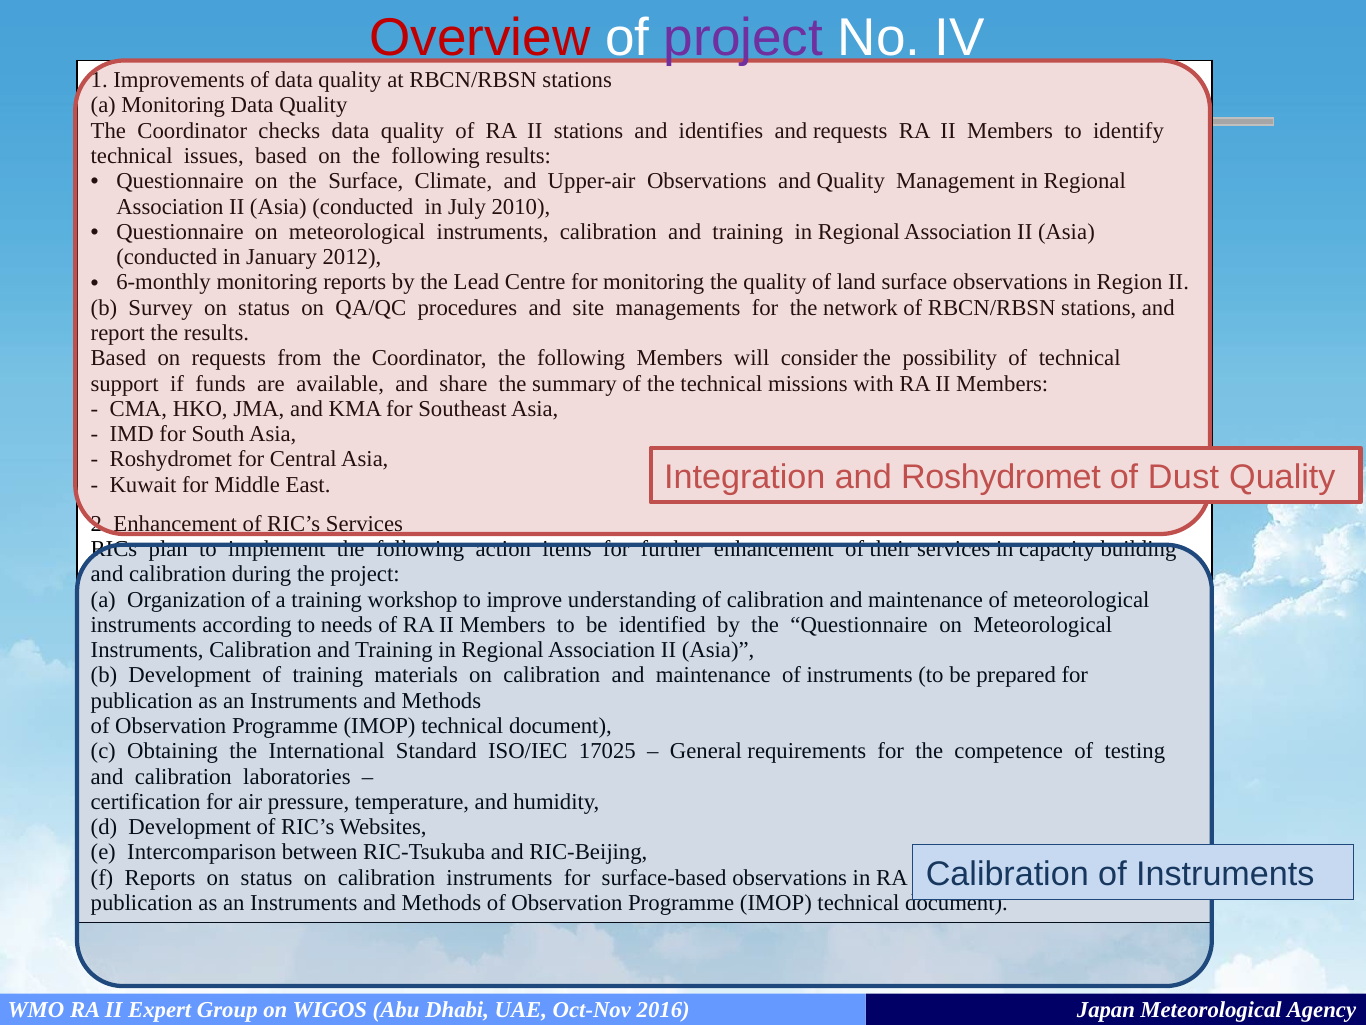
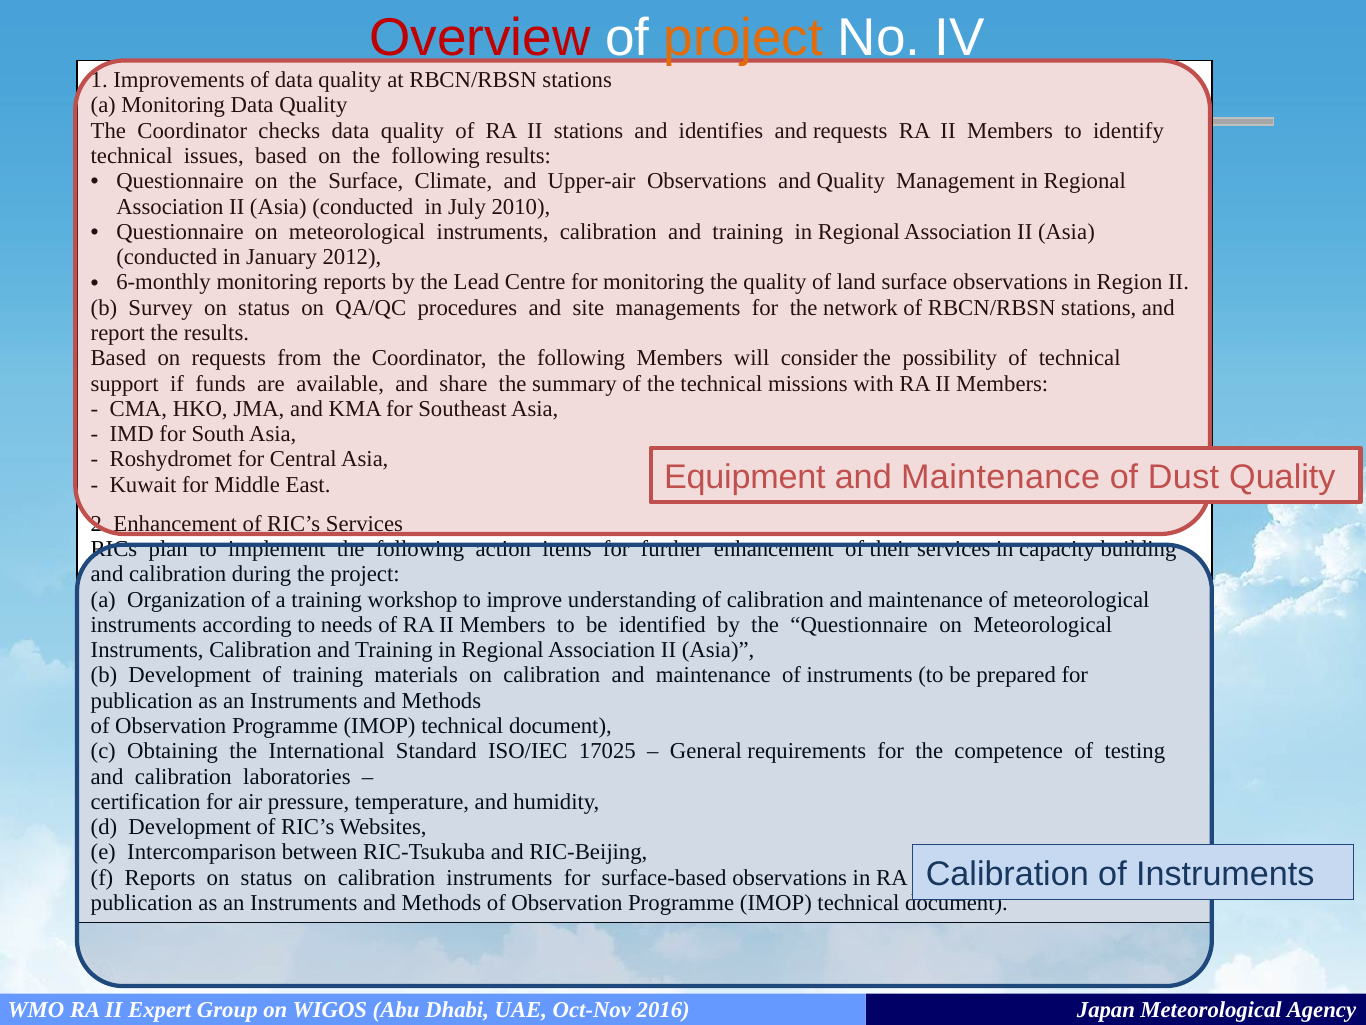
project at (743, 38) colour: purple -> orange
Integration: Integration -> Equipment
Roshydromet at (1001, 477): Roshydromet -> Maintenance
